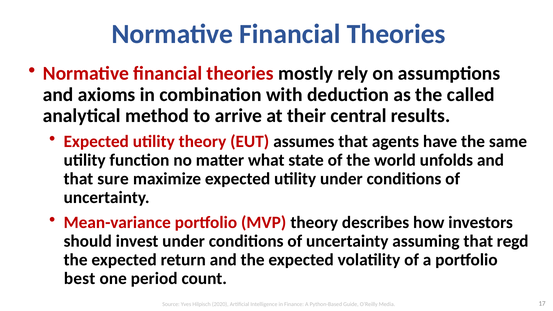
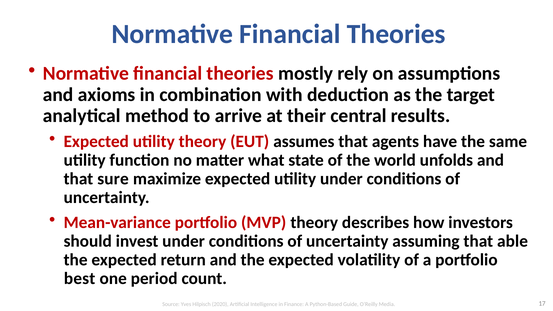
called: called -> target
regd: regd -> able
